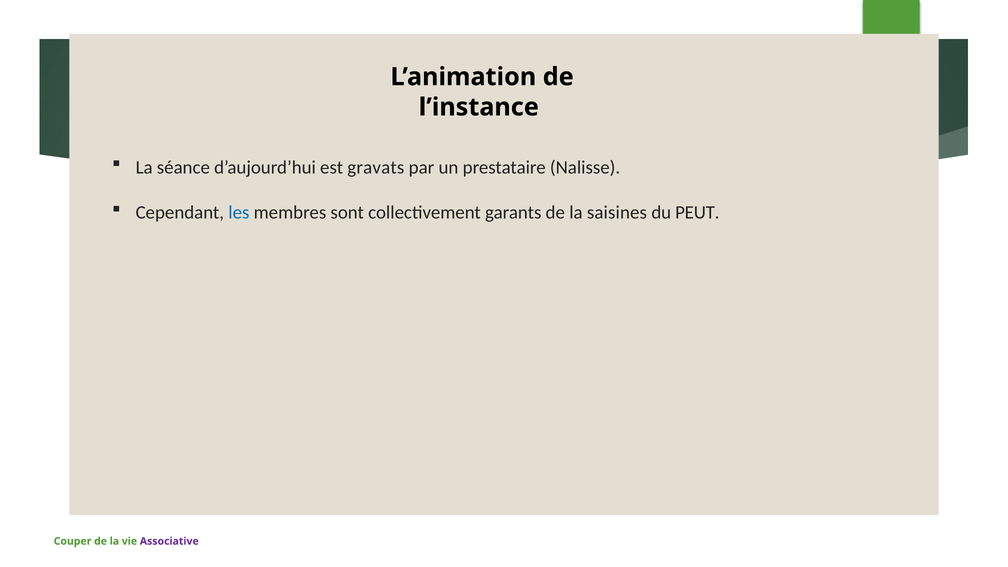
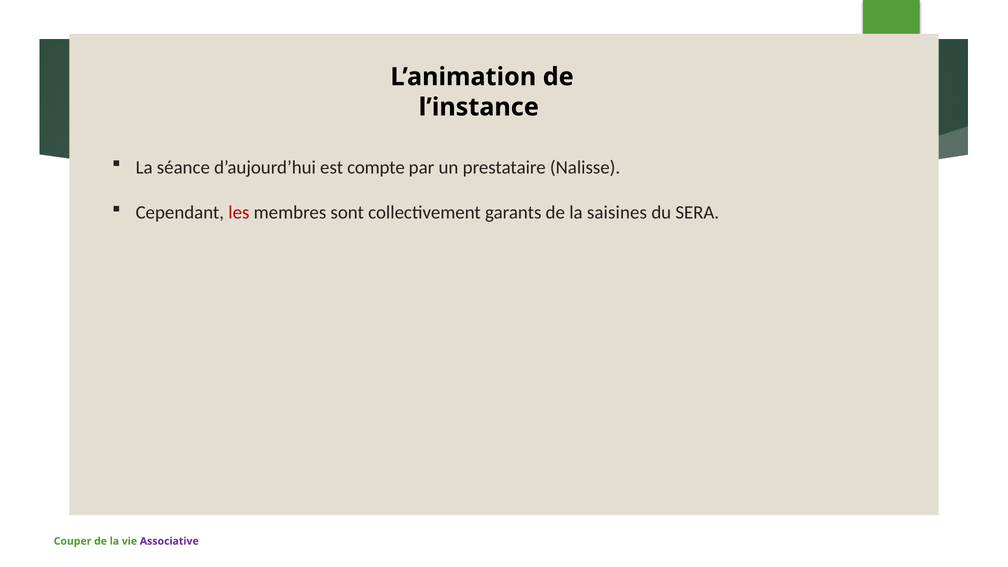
gravats: gravats -> compte
les colour: blue -> red
PEUT: PEUT -> SERA
